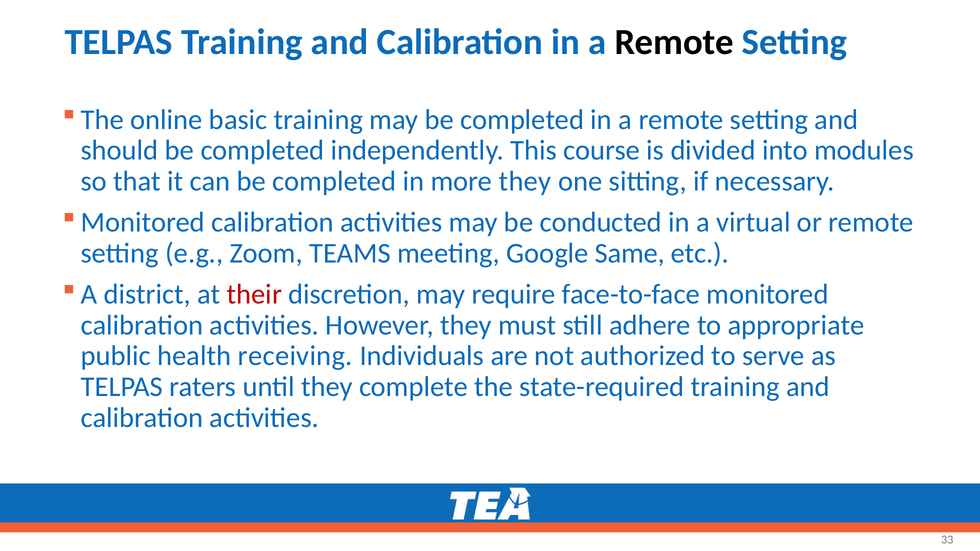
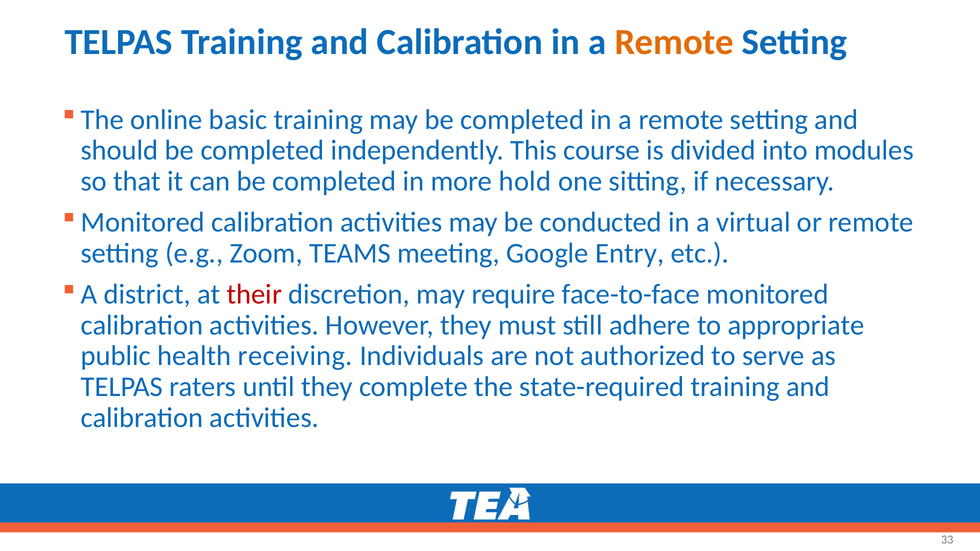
Remote at (674, 42) colour: black -> orange
more they: they -> hold
Same: Same -> Entry
